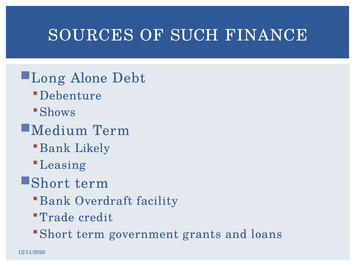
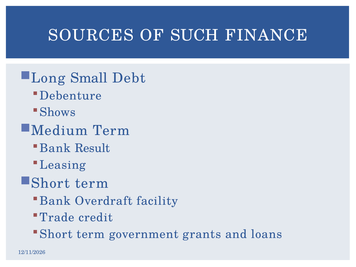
Alone: Alone -> Small
Likely: Likely -> Result
